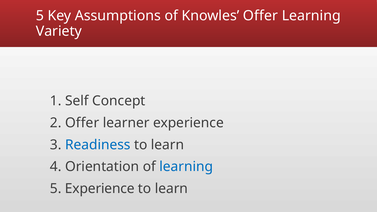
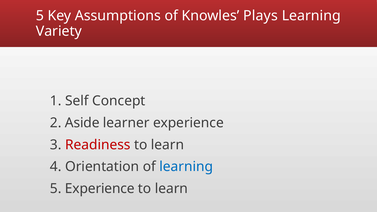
Knowles Offer: Offer -> Plays
2 Offer: Offer -> Aside
Readiness colour: blue -> red
